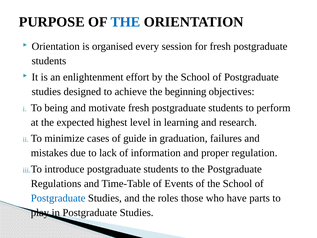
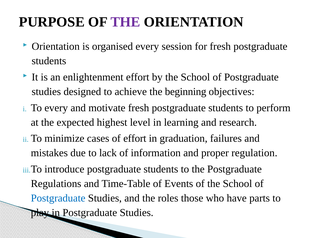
THE at (125, 22) colour: blue -> purple
To being: being -> every
of guide: guide -> effort
